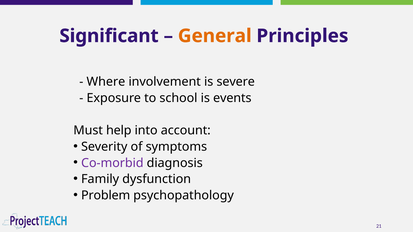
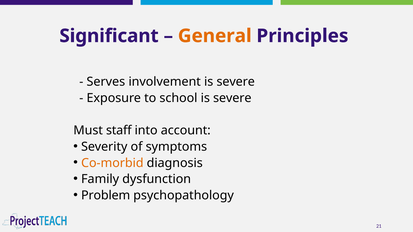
Where: Where -> Serves
school is events: events -> severe
help: help -> staff
Co-morbid colour: purple -> orange
